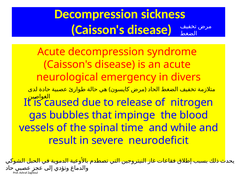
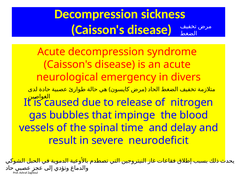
while: while -> delay
